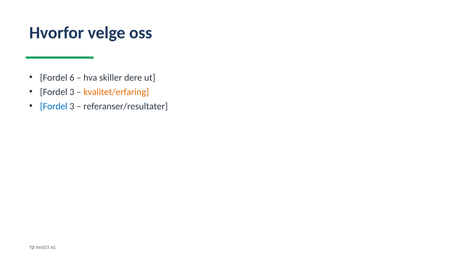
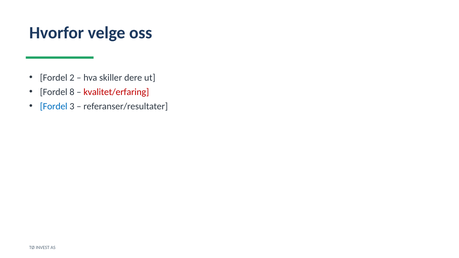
6: 6 -> 2
3 at (72, 92): 3 -> 8
kvalitet/erfaring colour: orange -> red
